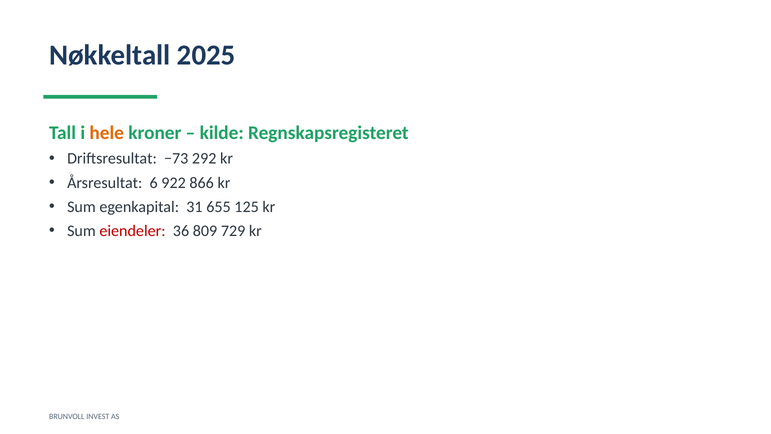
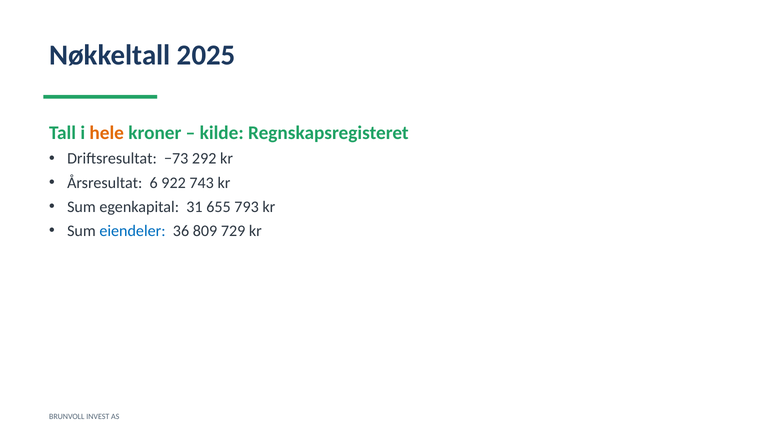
866: 866 -> 743
125: 125 -> 793
eiendeler colour: red -> blue
